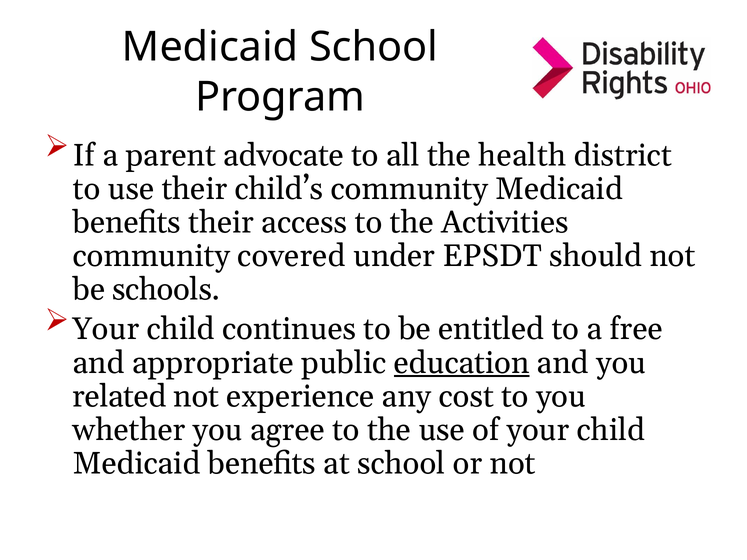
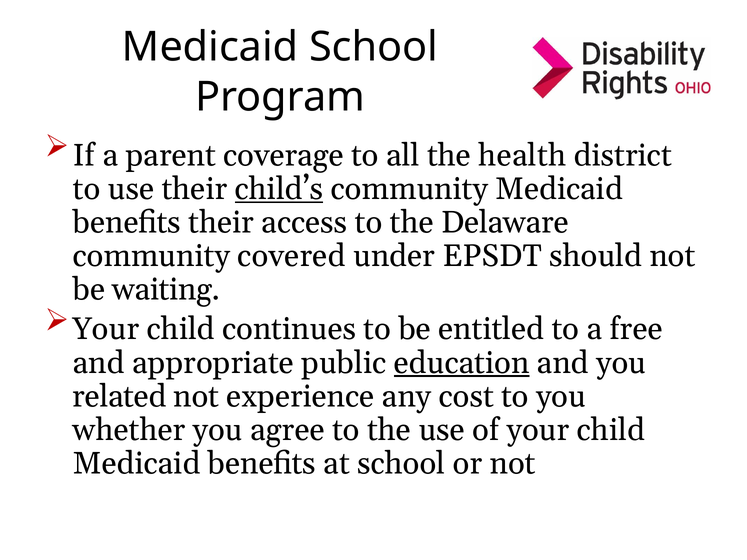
advocate: advocate -> coverage
child’s underline: none -> present
Activities: Activities -> Delaware
schools: schools -> waiting
